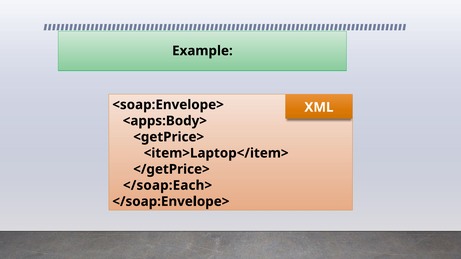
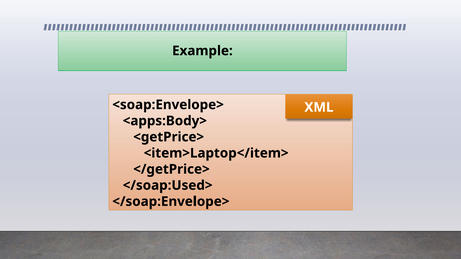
</soap:Each>: </soap:Each> -> </soap:Used>
